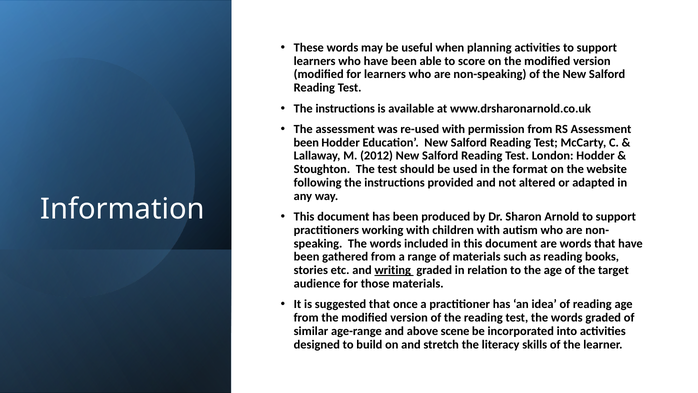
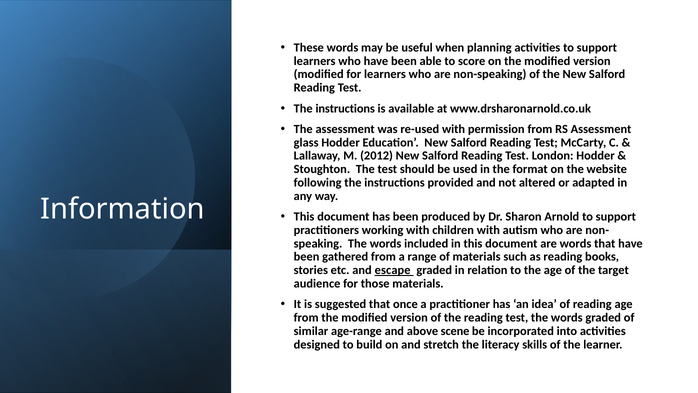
been at (306, 142): been -> glass
writing: writing -> escape
